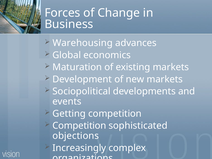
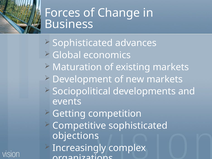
Warehousing at (83, 43): Warehousing -> Sophisticated
Competition at (79, 126): Competition -> Competitive
